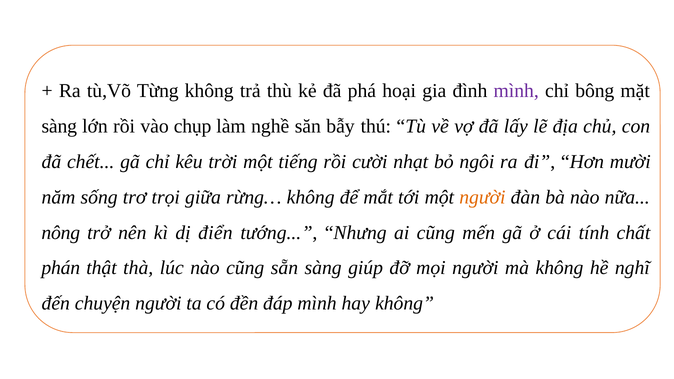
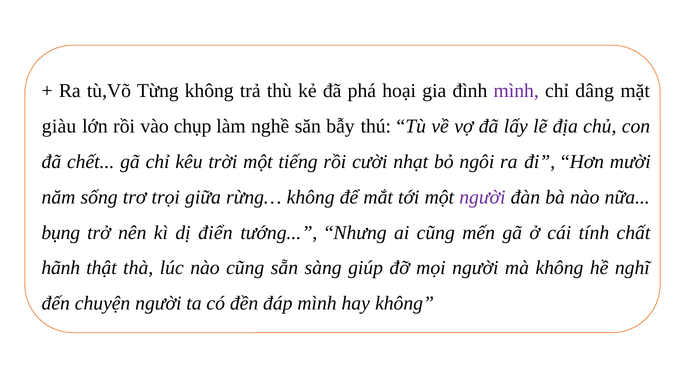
bông: bông -> dâng
sàng at (59, 126): sàng -> giàu
người at (482, 197) colour: orange -> purple
nông: nông -> bụng
phán: phán -> hãnh
